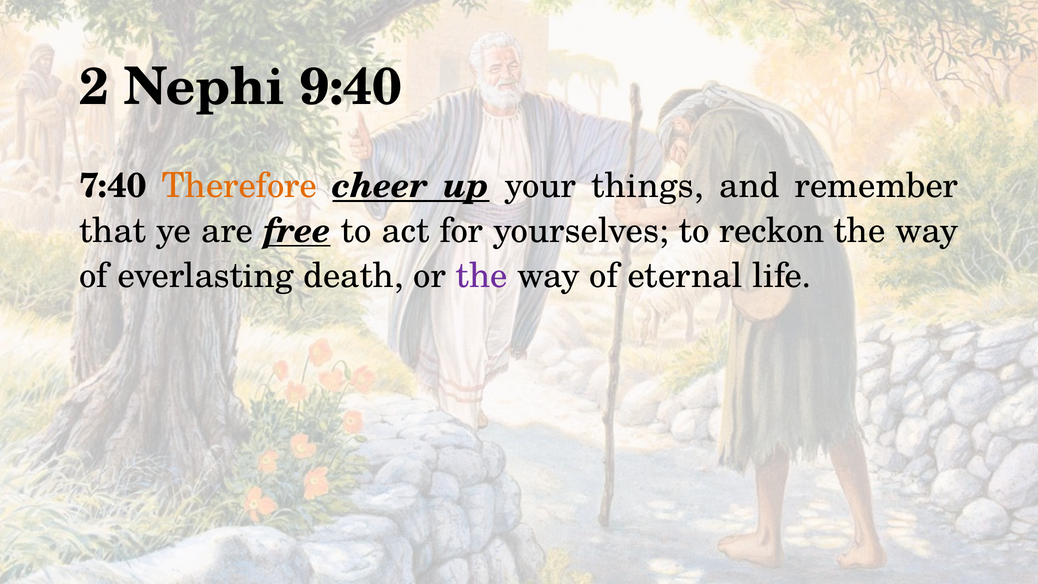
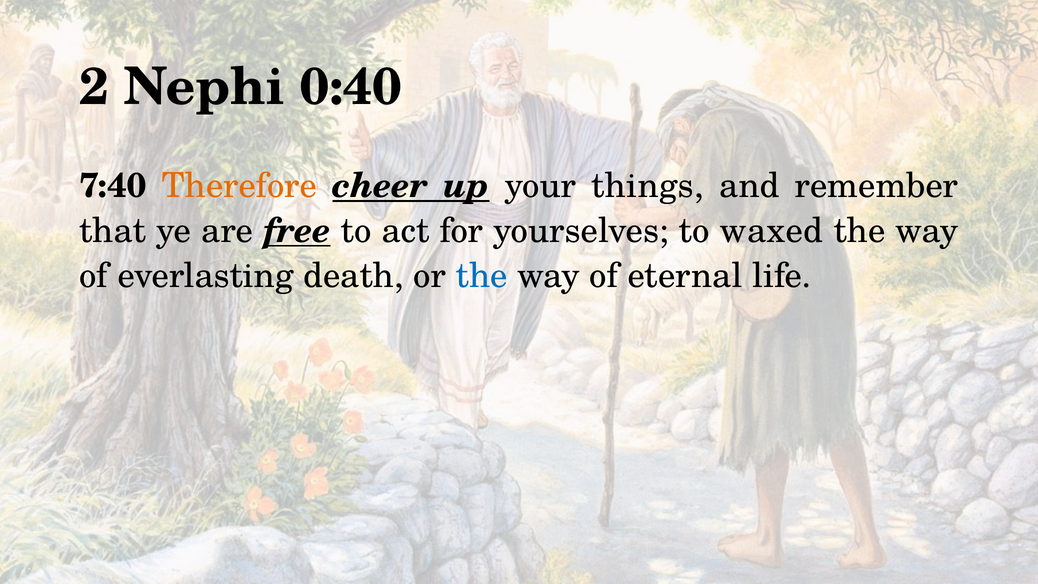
9:40: 9:40 -> 0:40
reckon: reckon -> waxed
the at (482, 276) colour: purple -> blue
